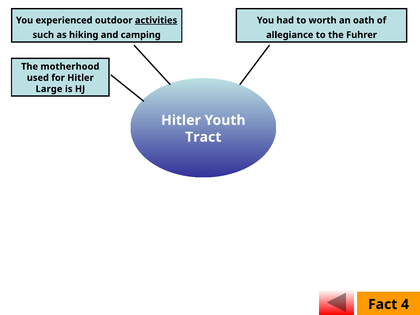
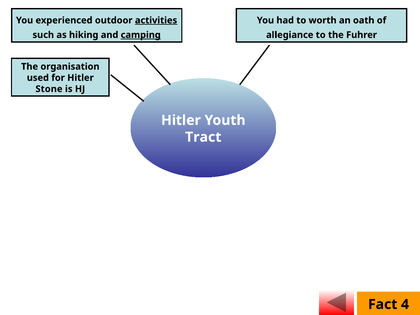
camping underline: none -> present
motherhood: motherhood -> organisation
Large: Large -> Stone
